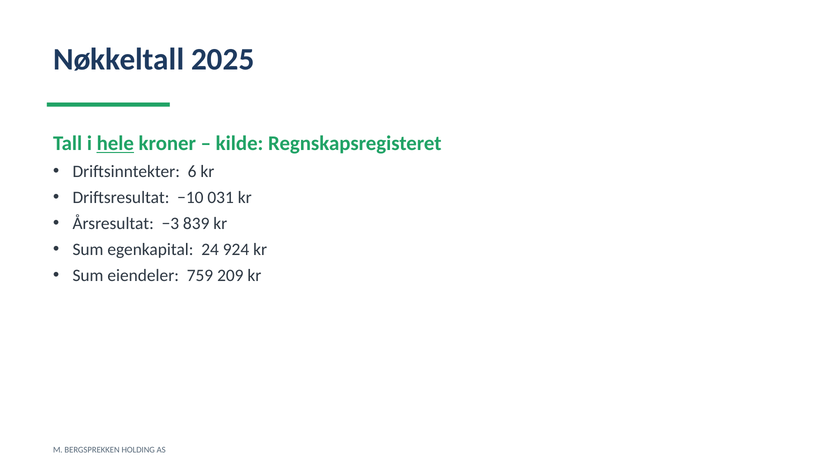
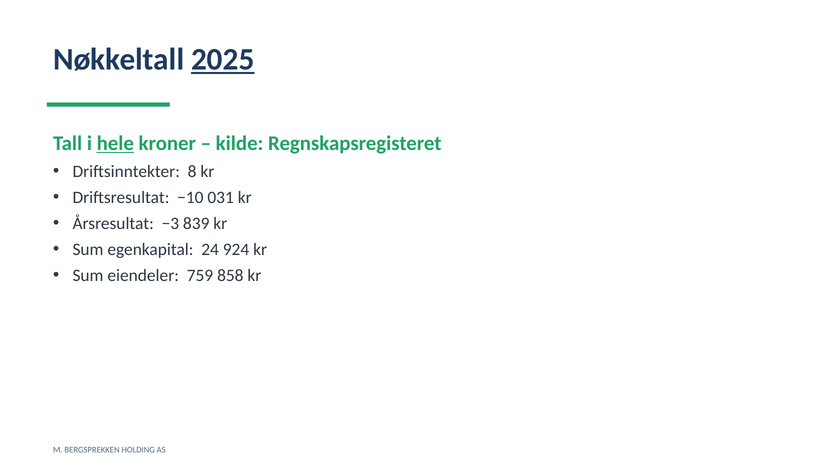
2025 underline: none -> present
6: 6 -> 8
209: 209 -> 858
